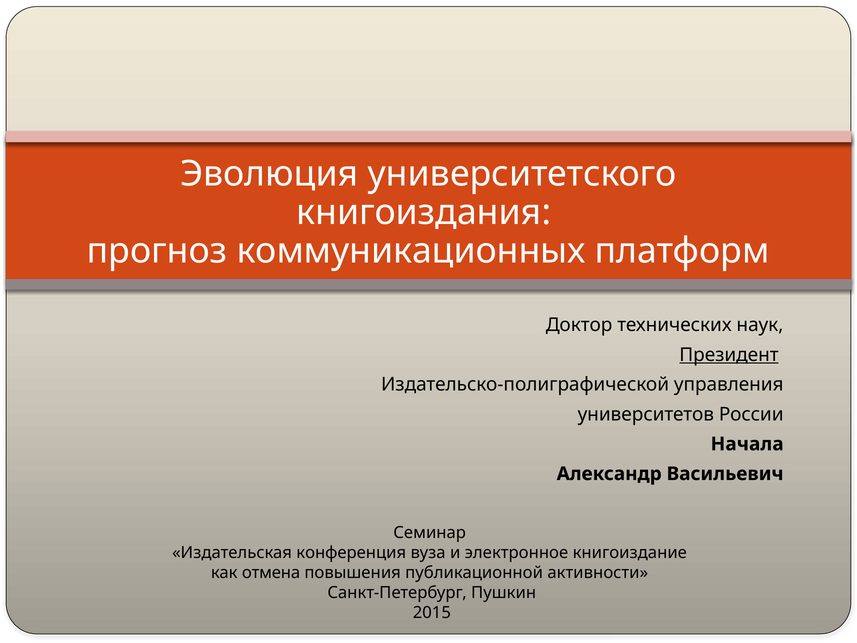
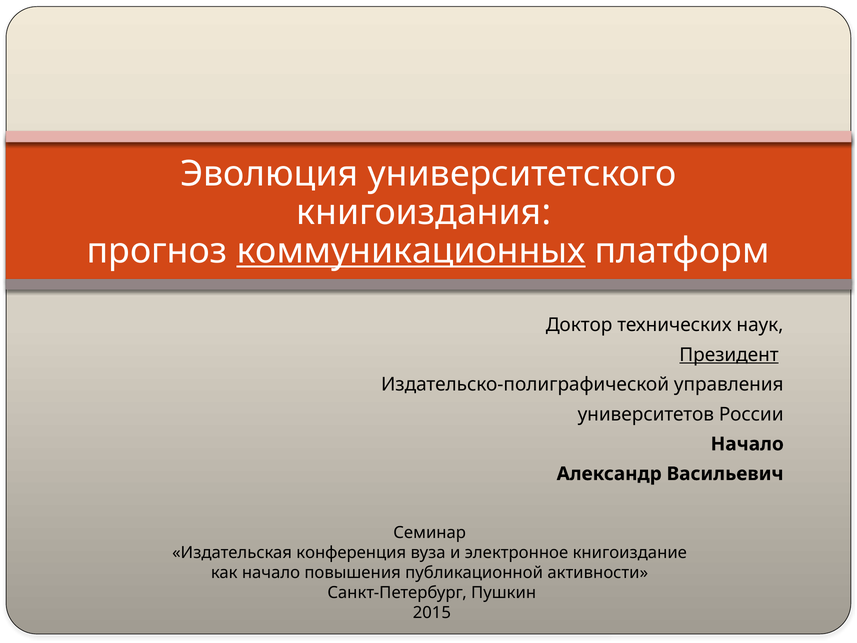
коммуникационных underline: none -> present
Начала at (747, 444): Начала -> Начало
как отмена: отмена -> начало
